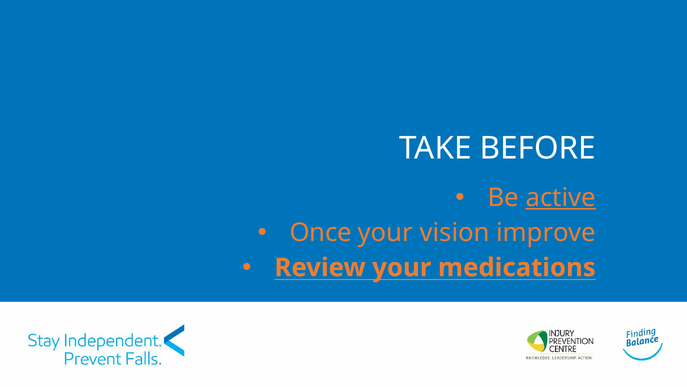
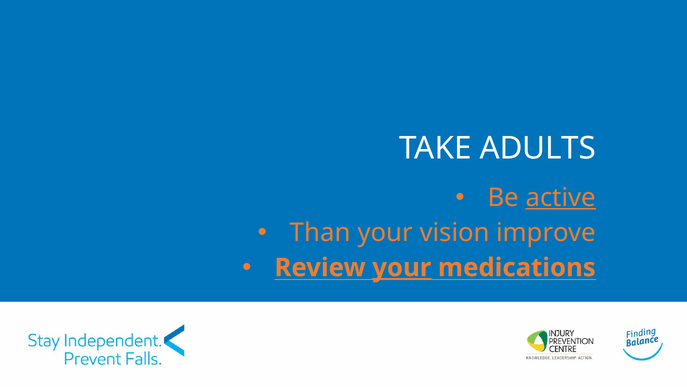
BEFORE: BEFORE -> ADULTS
Once: Once -> Than
your at (402, 267) underline: none -> present
